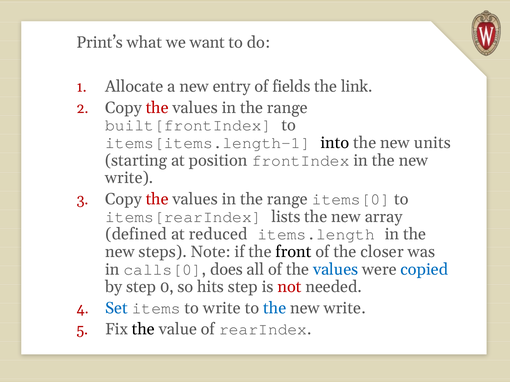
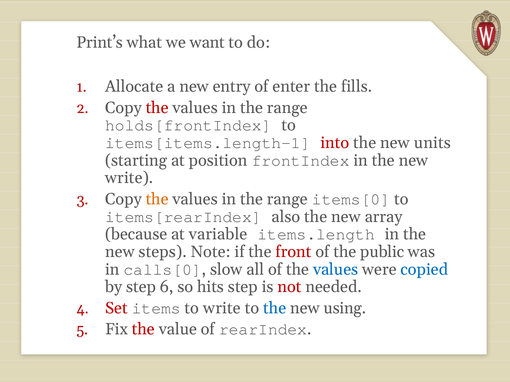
fields: fields -> enter
link: link -> fills
built[frontIndex: built[frontIndex -> holds[frontIndex
into colour: black -> red
the at (157, 199) colour: red -> orange
lists: lists -> also
defined: defined -> because
reduced: reduced -> variable
front colour: black -> red
closer: closer -> public
does: does -> slow
0: 0 -> 6
Set colour: blue -> red
write at (345, 308): write -> using
the at (143, 330) colour: black -> red
